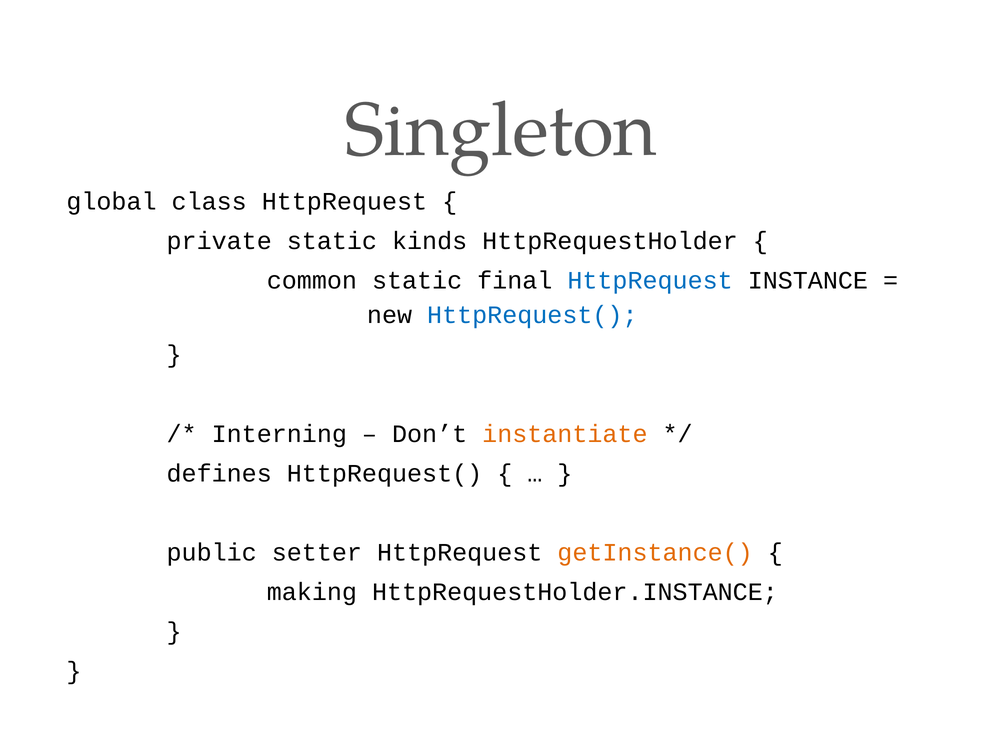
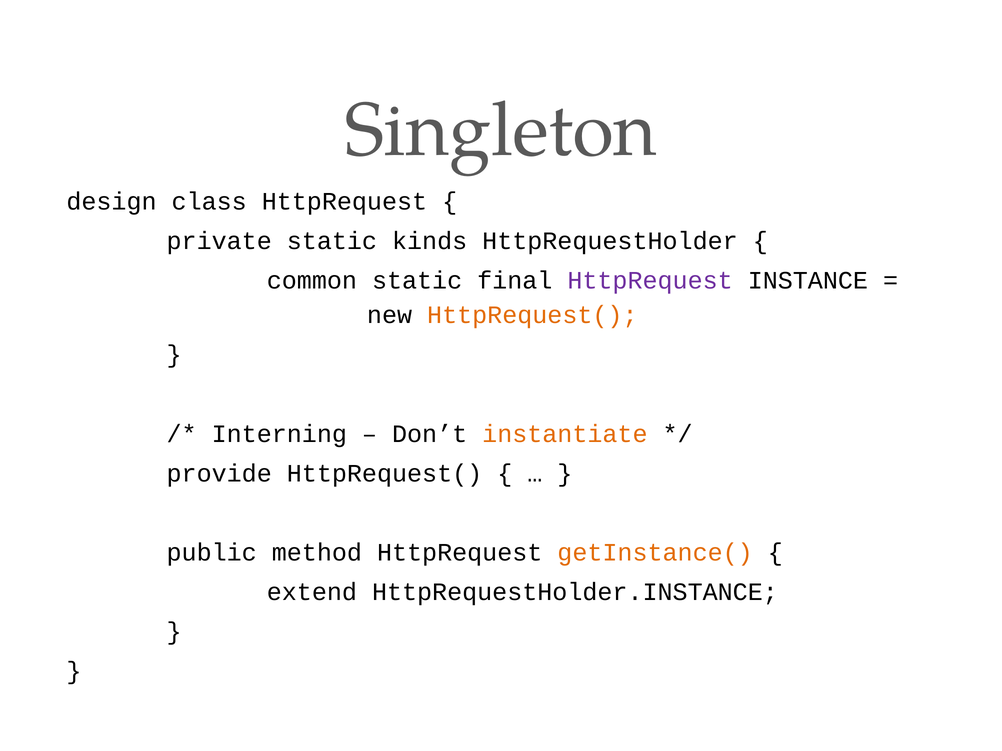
global: global -> design
HttpRequest at (650, 281) colour: blue -> purple
HttpRequest( at (532, 315) colour: blue -> orange
defines: defines -> provide
setter: setter -> method
making: making -> extend
